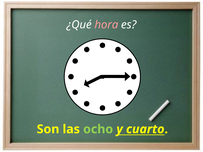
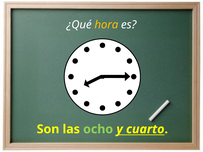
hora colour: pink -> yellow
